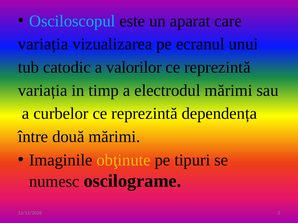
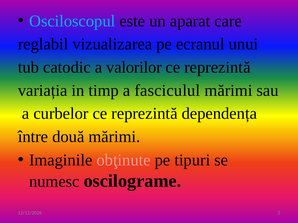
variația at (43, 44): variația -> reglabil
electrodul: electrodul -> fasciculul
obţinute colour: yellow -> pink
